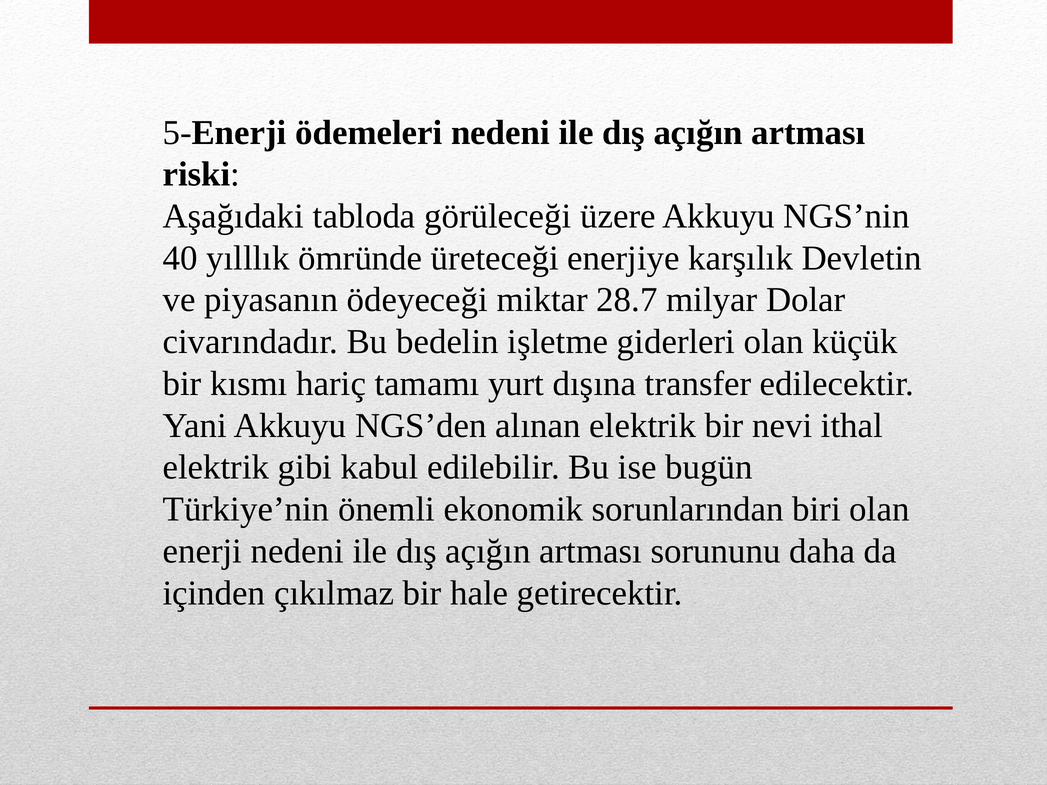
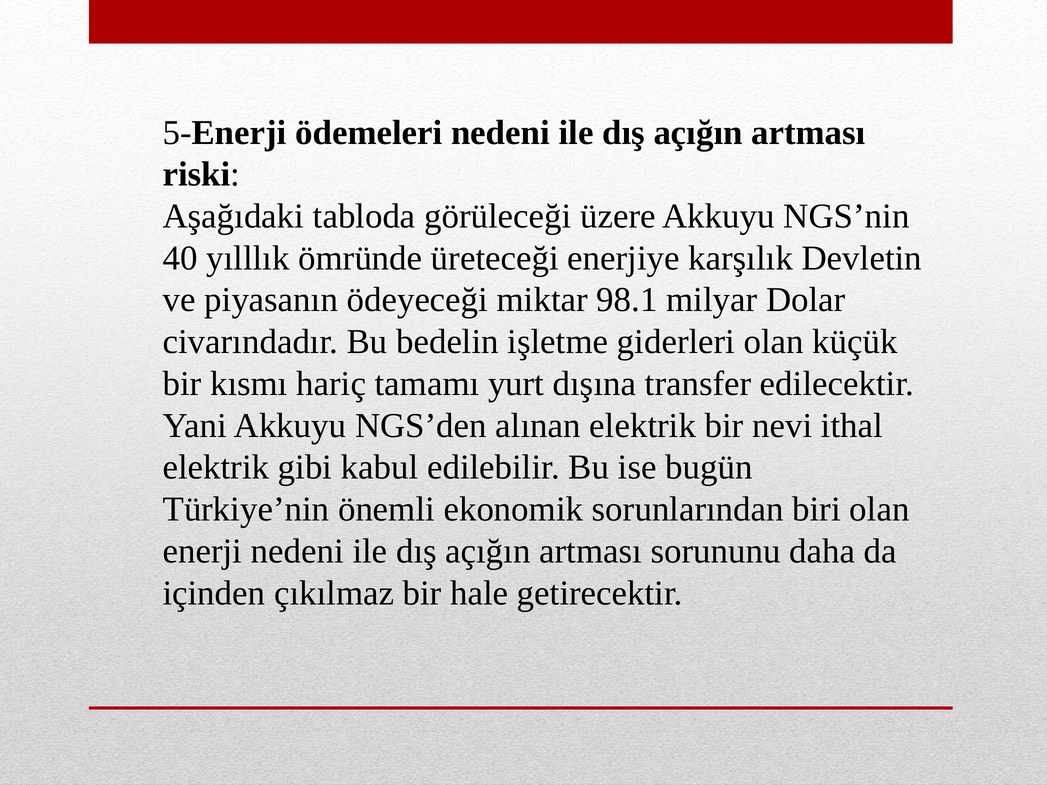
28.7: 28.7 -> 98.1
